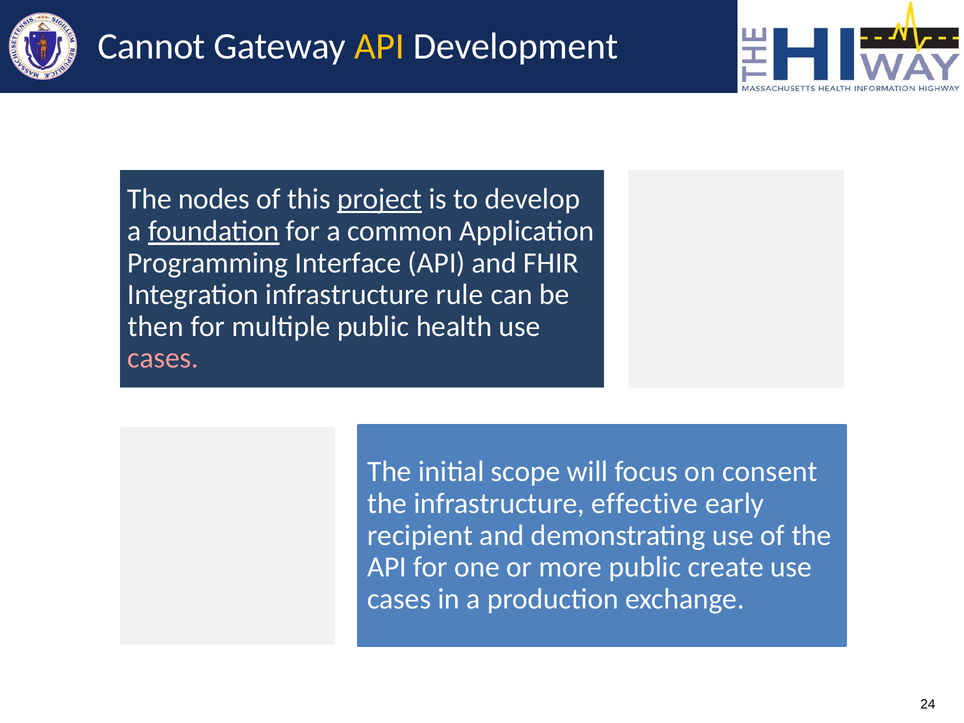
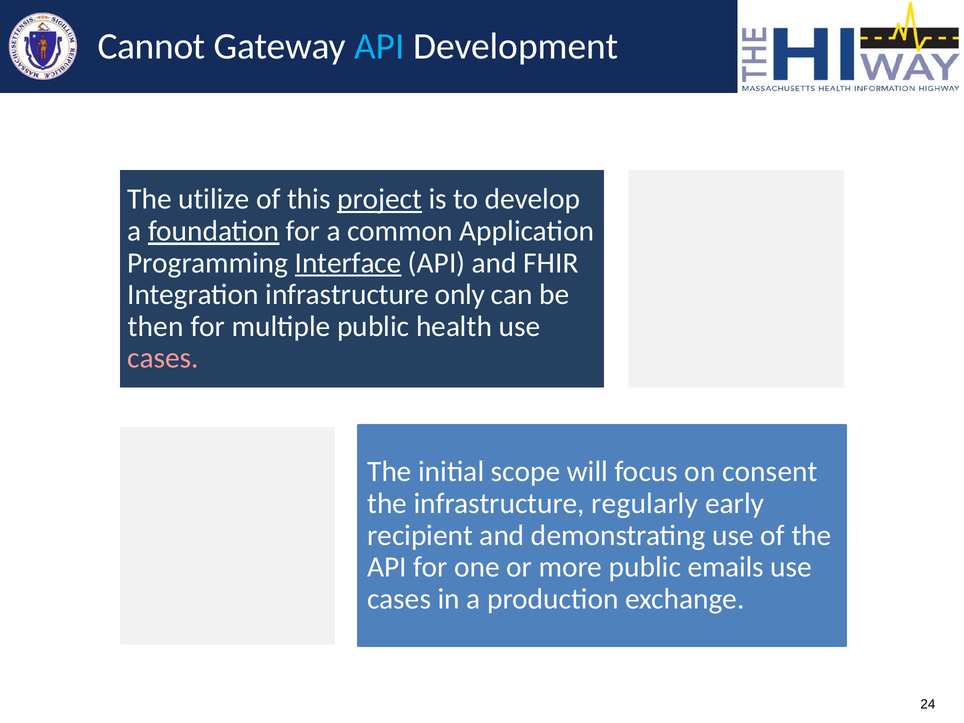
API at (379, 46) colour: yellow -> light blue
nodes: nodes -> utilize
Interface underline: none -> present
rule: rule -> only
effective: effective -> regularly
create: create -> emails
